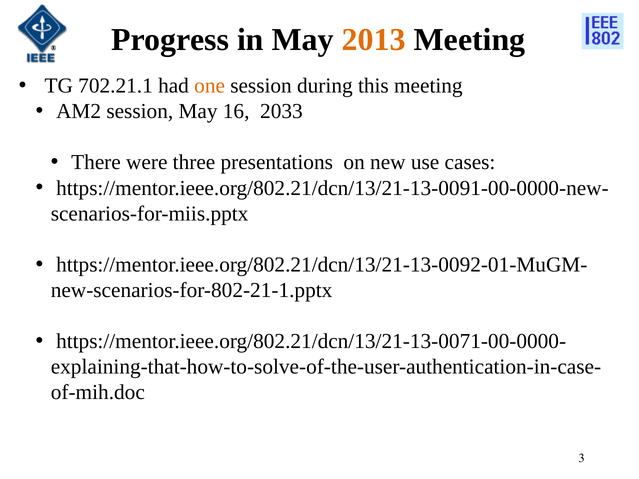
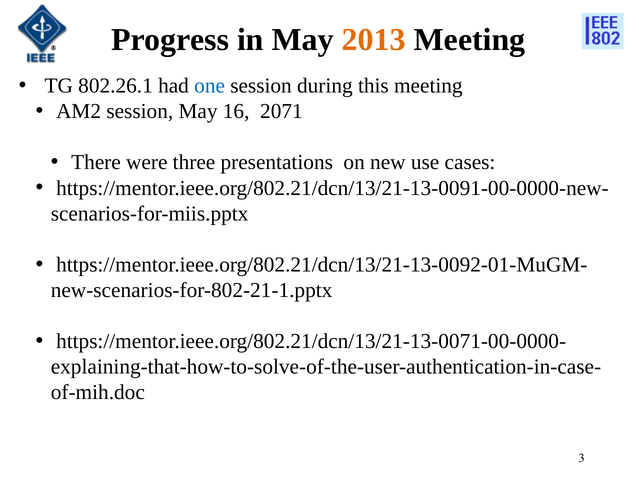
702.21.1: 702.21.1 -> 802.26.1
one colour: orange -> blue
2033: 2033 -> 2071
